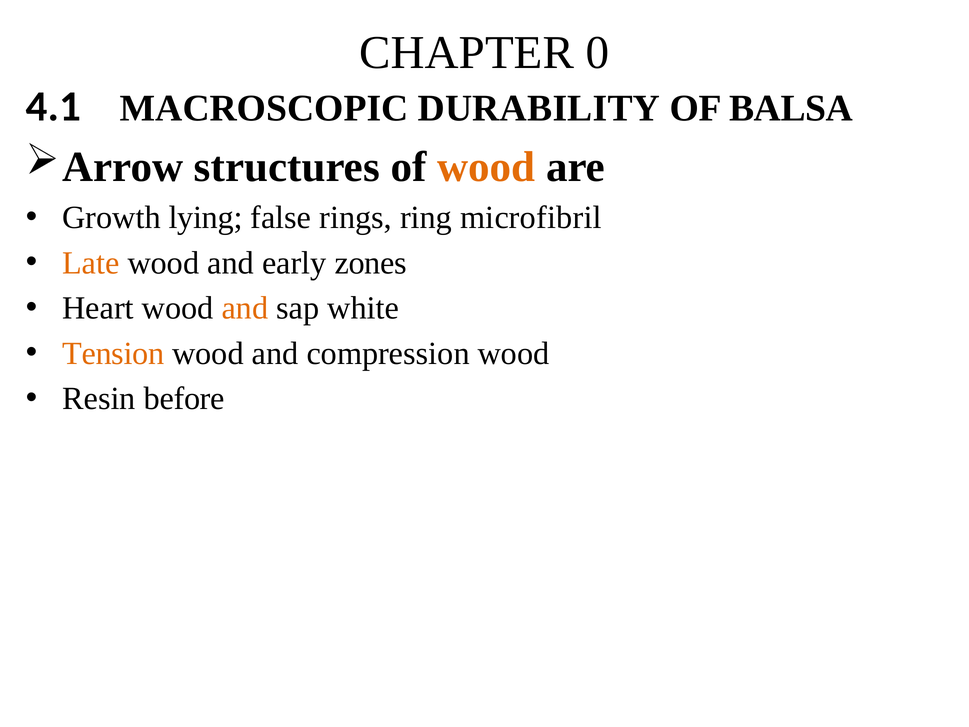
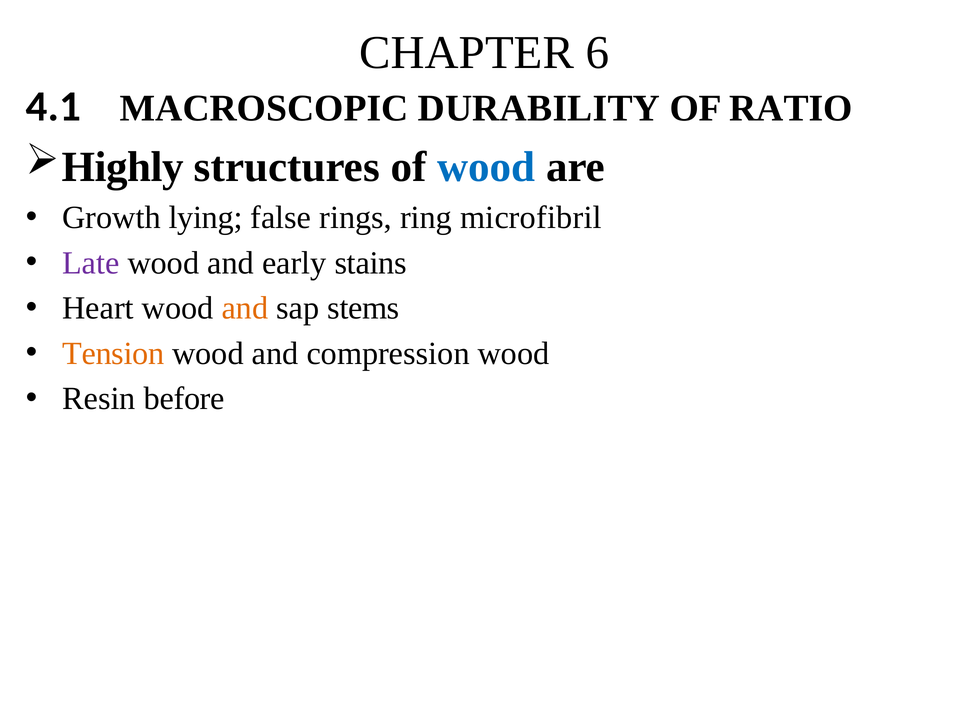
0: 0 -> 6
BALSA: BALSA -> RATIO
Arrow: Arrow -> Highly
wood at (486, 167) colour: orange -> blue
Late colour: orange -> purple
zones: zones -> stains
white: white -> stems
